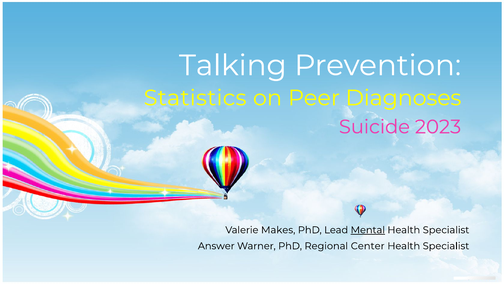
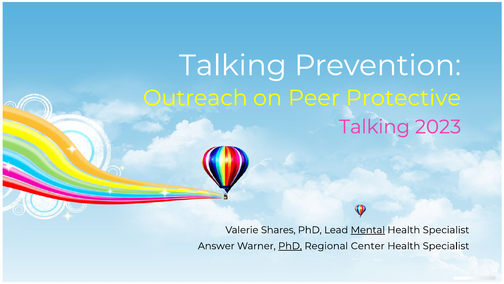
Statistics: Statistics -> Outreach
Diagnoses: Diagnoses -> Protective
Suicide at (374, 127): Suicide -> Talking
Makes: Makes -> Shares
PhD at (290, 246) underline: none -> present
